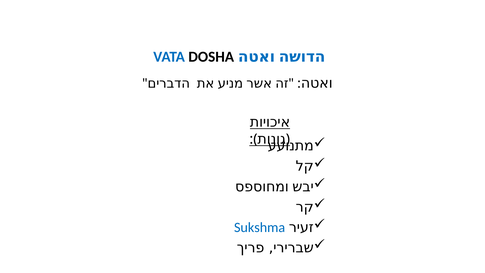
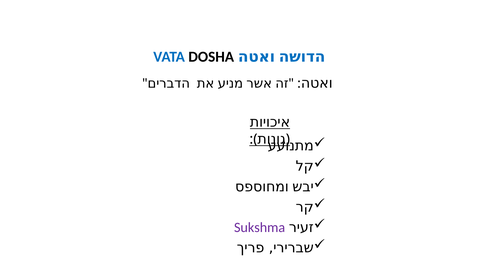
Sukshma colour: blue -> purple
